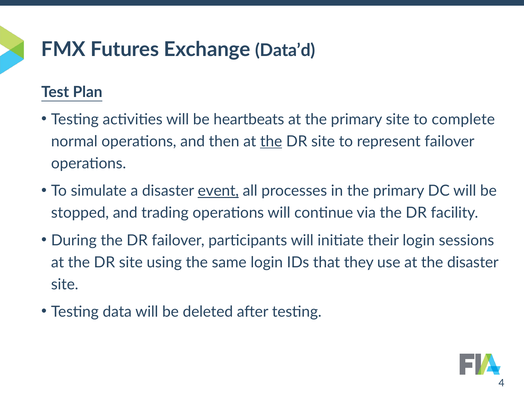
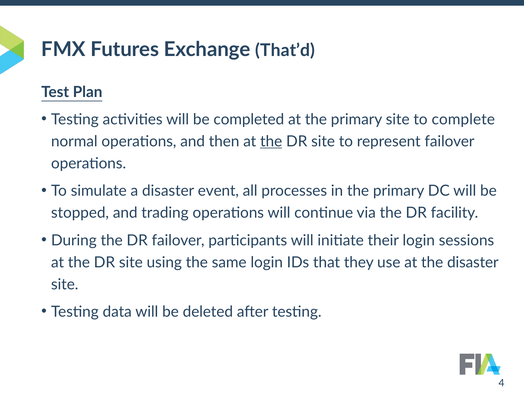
Data’d: Data’d -> That’d
heartbeats: heartbeats -> completed
event underline: present -> none
